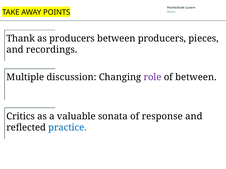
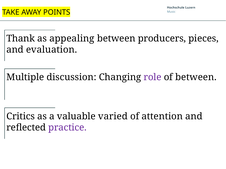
as producers: producers -> appealing
recordings: recordings -> evaluation
sonata: sonata -> varied
response: response -> attention
practice colour: blue -> purple
